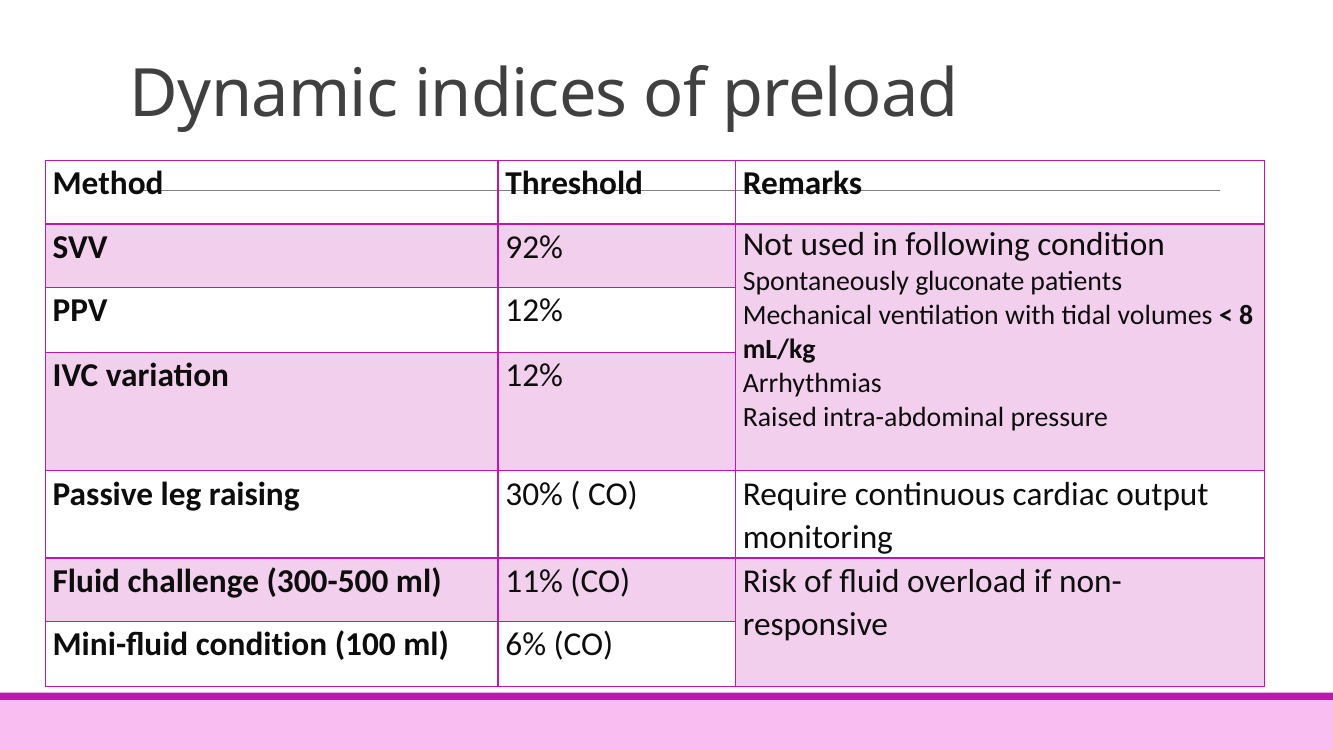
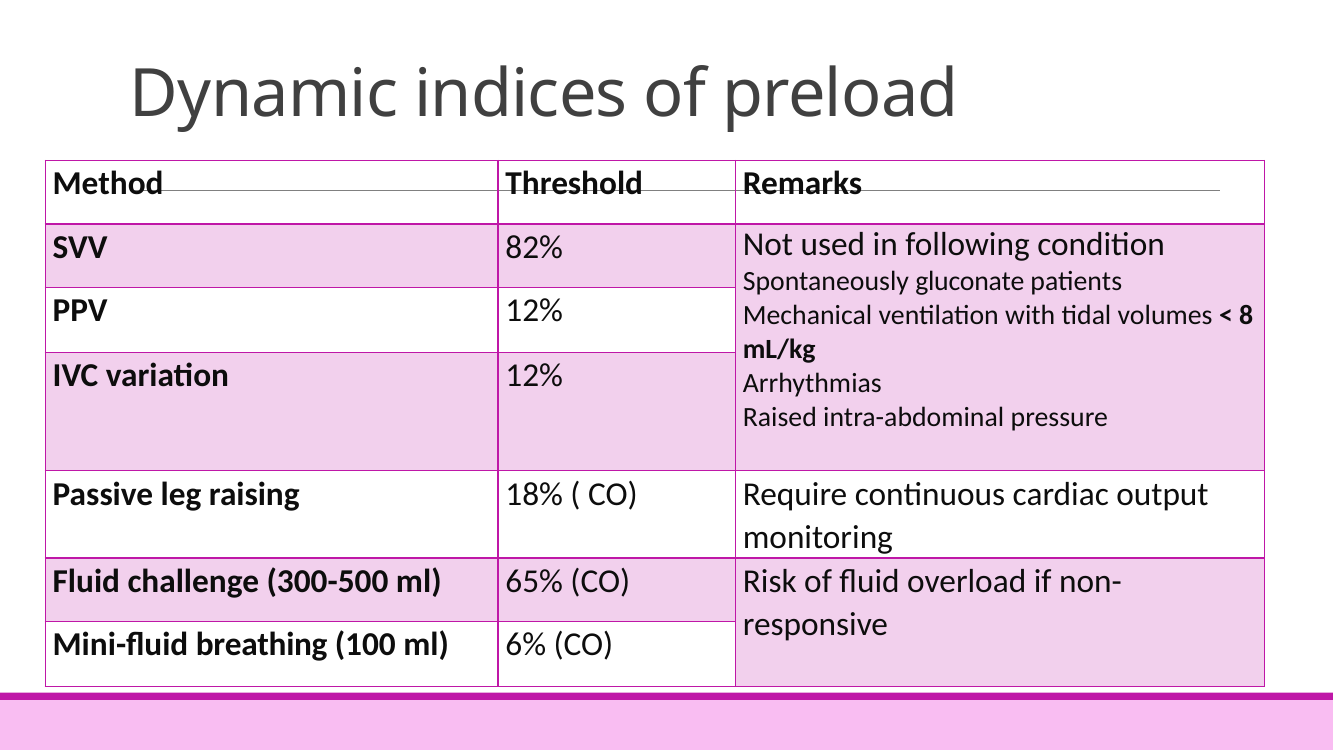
92%: 92% -> 82%
30%: 30% -> 18%
11%: 11% -> 65%
Mini-fluid condition: condition -> breathing
